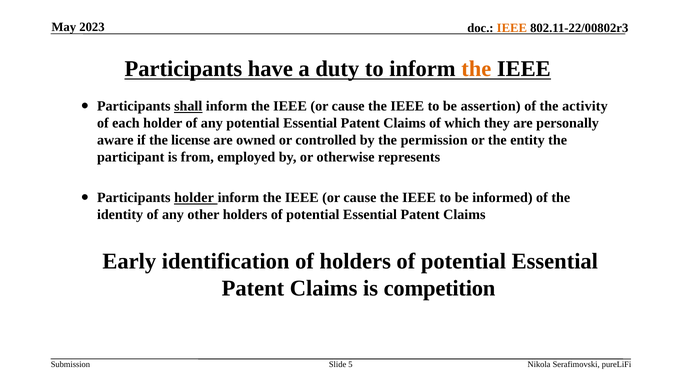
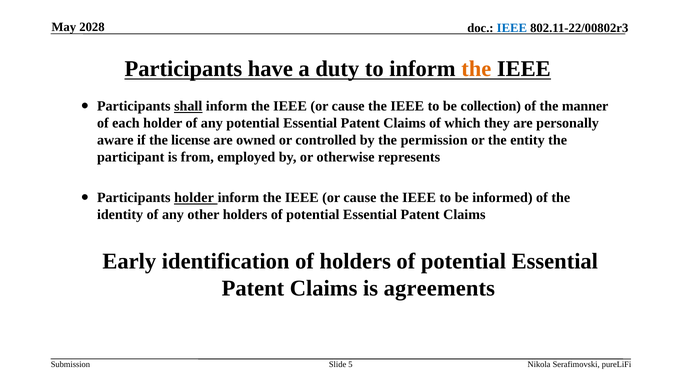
2023: 2023 -> 2028
IEEE at (512, 28) colour: orange -> blue
assertion: assertion -> collection
activity: activity -> manner
competition: competition -> agreements
